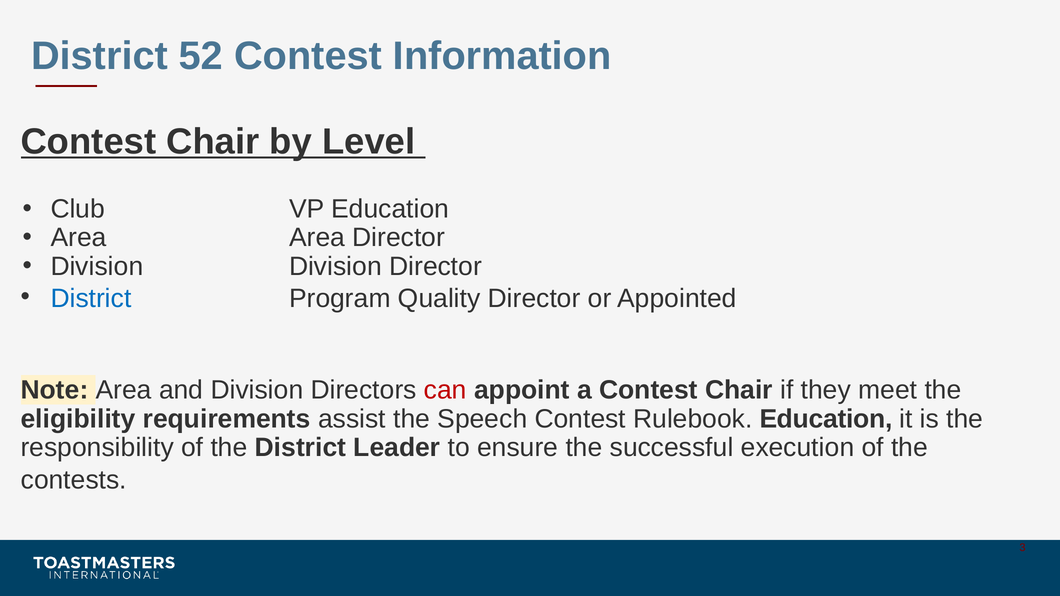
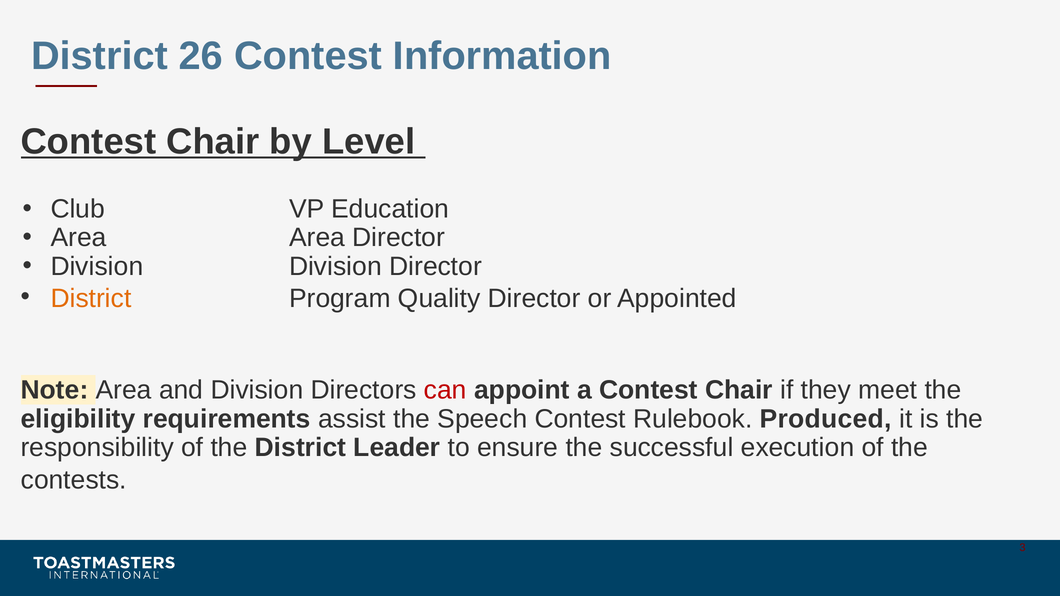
52: 52 -> 26
District at (91, 299) colour: blue -> orange
Rulebook Education: Education -> Produced
